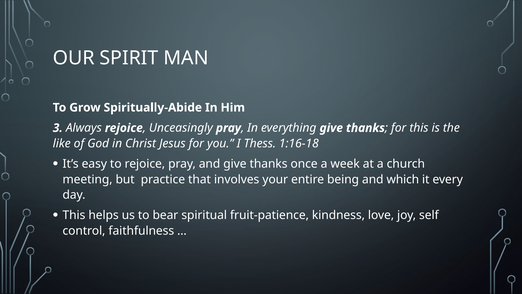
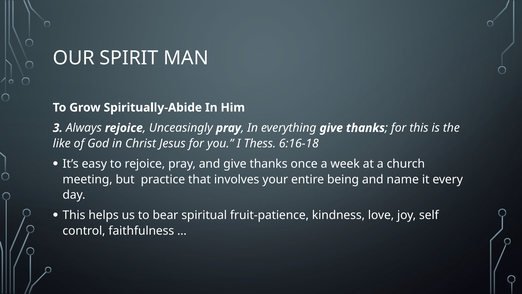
1:16-18: 1:16-18 -> 6:16-18
which: which -> name
